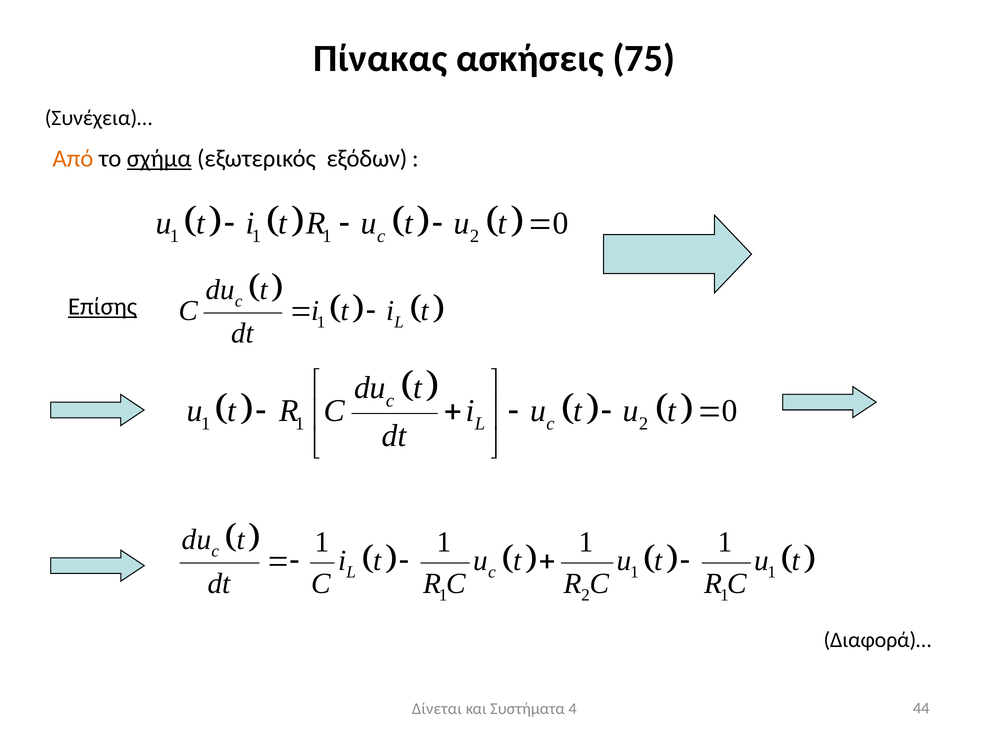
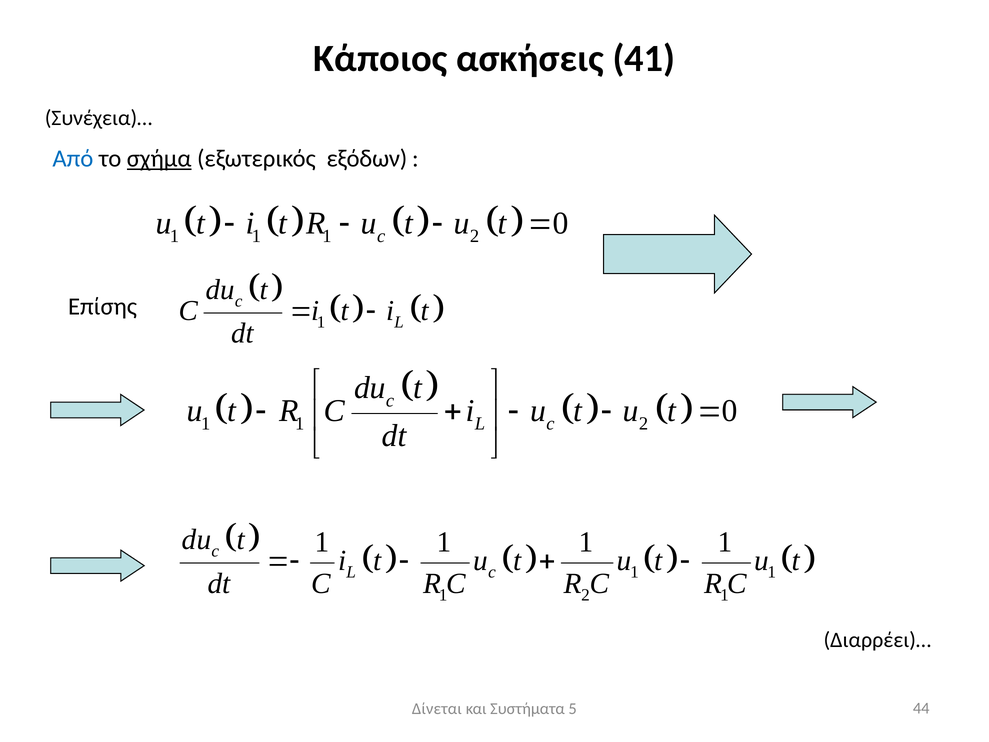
Πίνακας: Πίνακας -> Κάποιος
75: 75 -> 41
Από colour: orange -> blue
Επίσης underline: present -> none
Διαφορά)…: Διαφορά)… -> Διαρρέει)…
4: 4 -> 5
